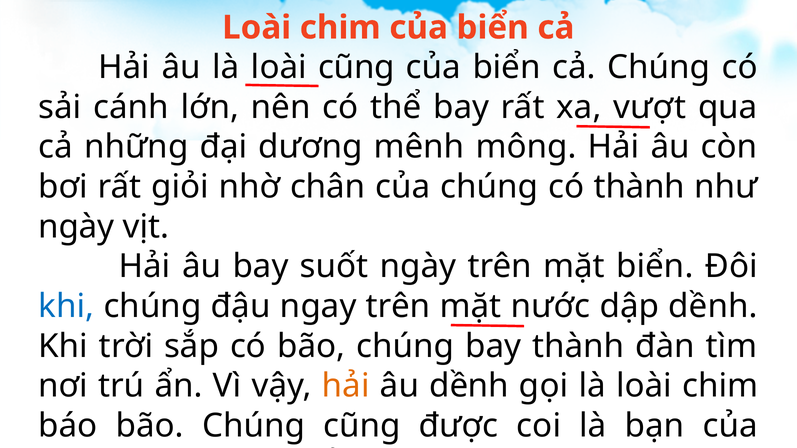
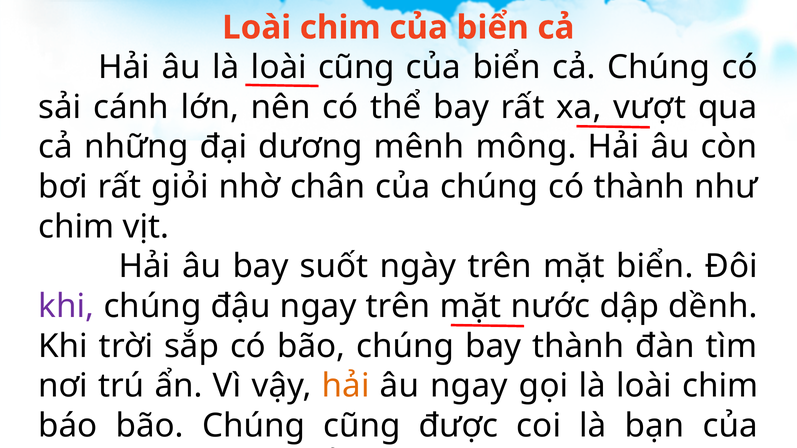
ngày at (76, 227): ngày -> chim
khi at (66, 307) colour: blue -> purple
âu dềnh: dềnh -> ngay
